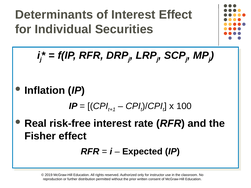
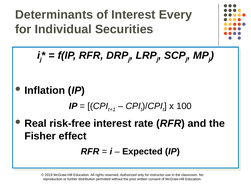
Interest Effect: Effect -> Every
